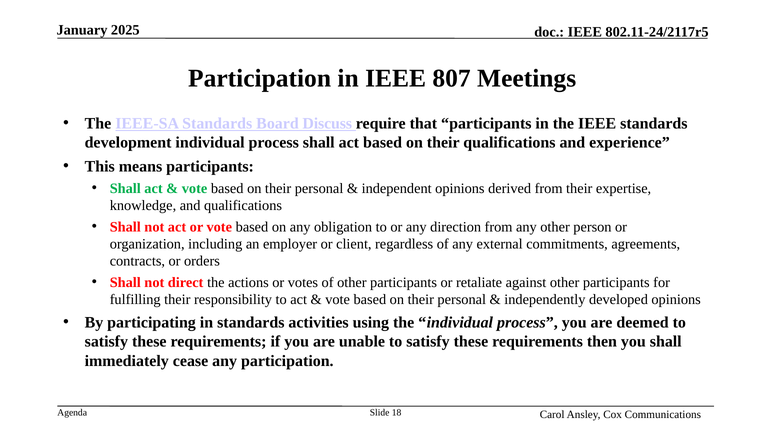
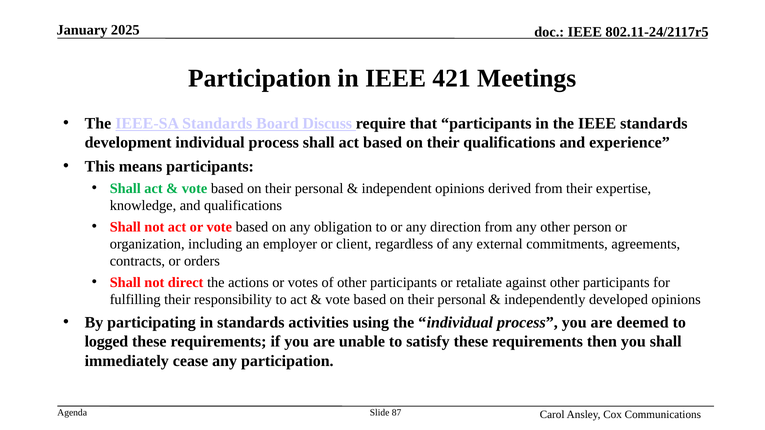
807: 807 -> 421
satisfy at (106, 342): satisfy -> logged
18: 18 -> 87
